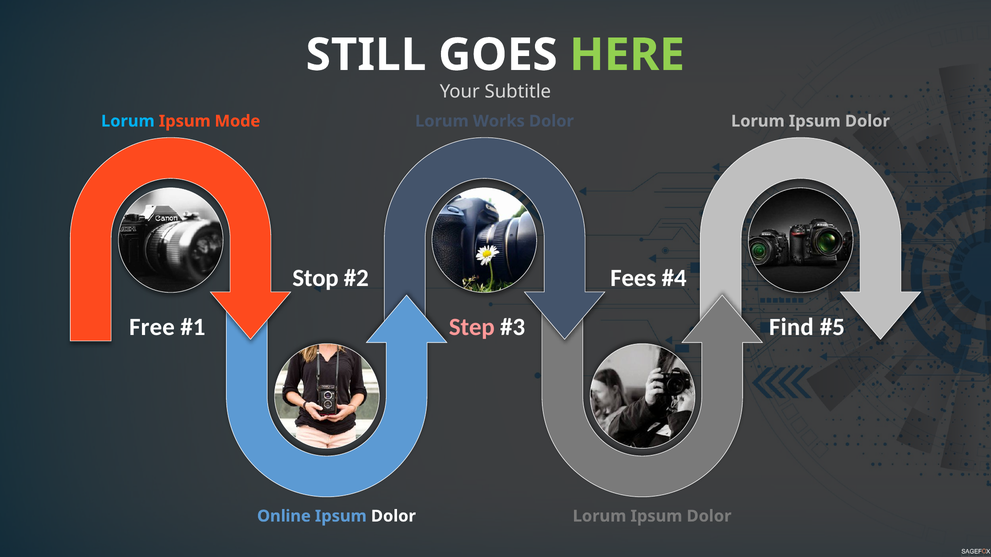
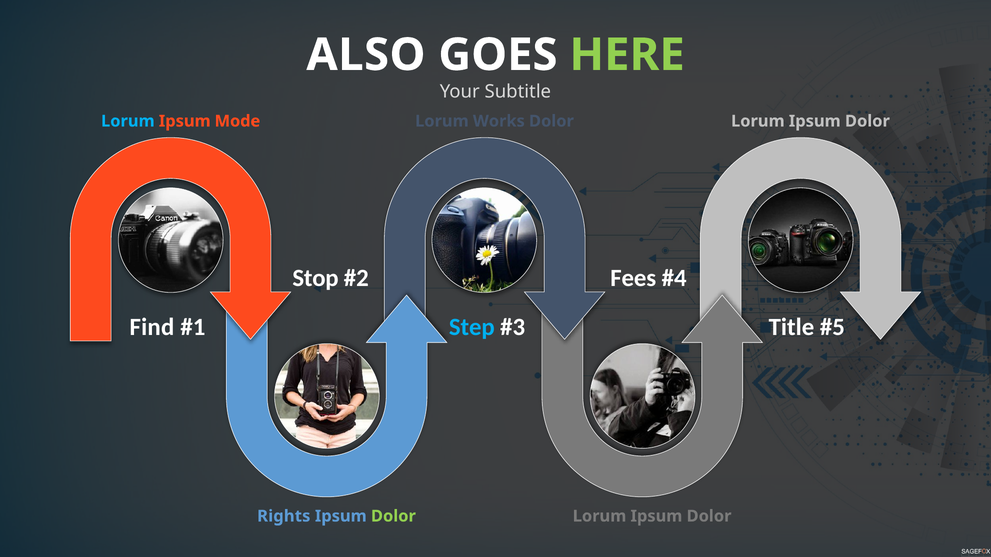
STILL: STILL -> ALSO
Free: Free -> Find
Step colour: pink -> light blue
Find: Find -> Title
Online: Online -> Rights
Dolor at (393, 517) colour: white -> light green
